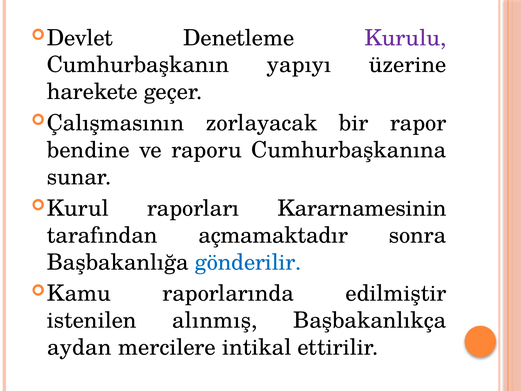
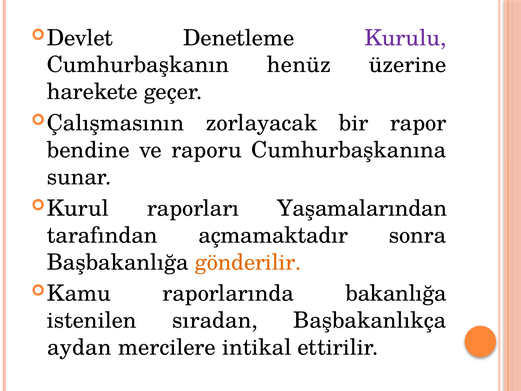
yapıyı: yapıyı -> henüz
Kararnamesinin: Kararnamesinin -> Yaşamalarından
gönderilir colour: blue -> orange
edilmiştir: edilmiştir -> bakanlığa
alınmış: alınmış -> sıradan
